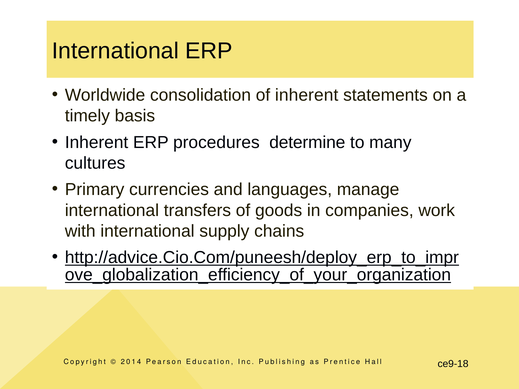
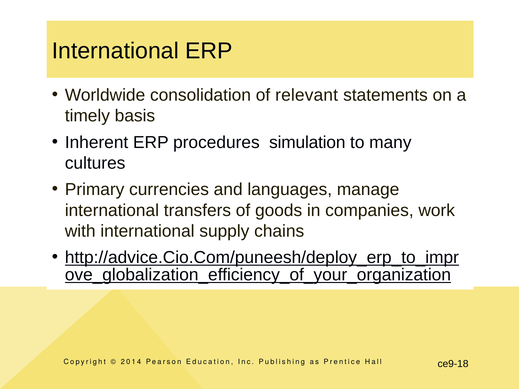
of inherent: inherent -> relevant
determine: determine -> simulation
